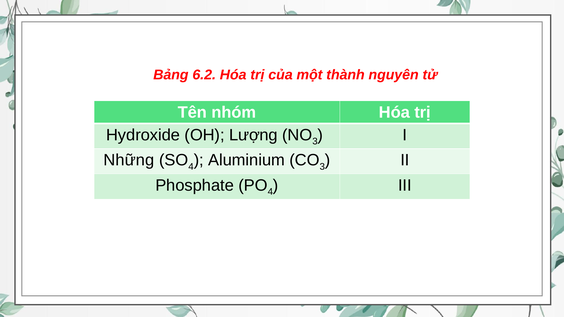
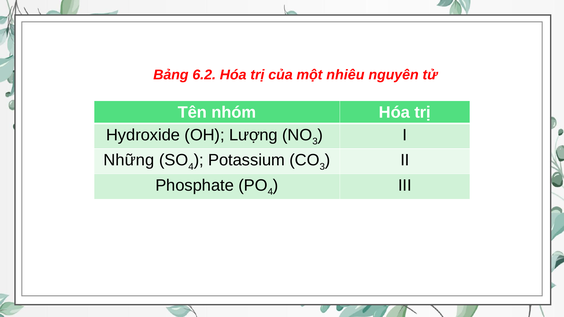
thành: thành -> nhiêu
Aluminium: Aluminium -> Potassium
